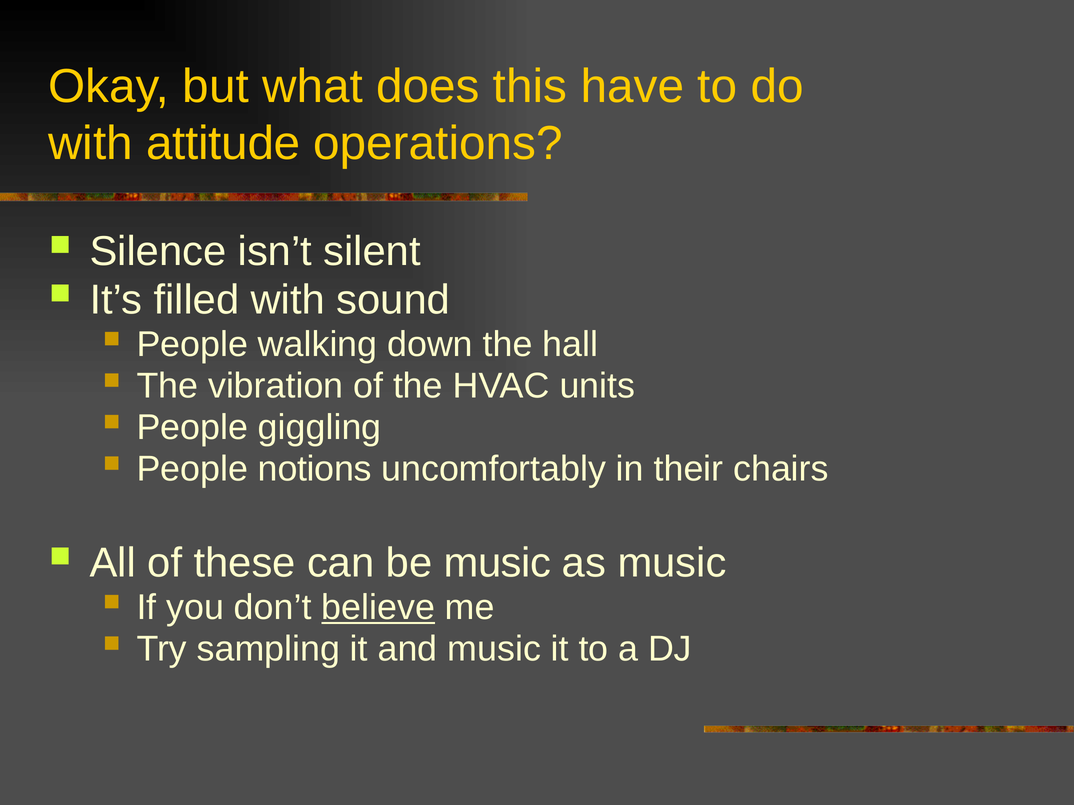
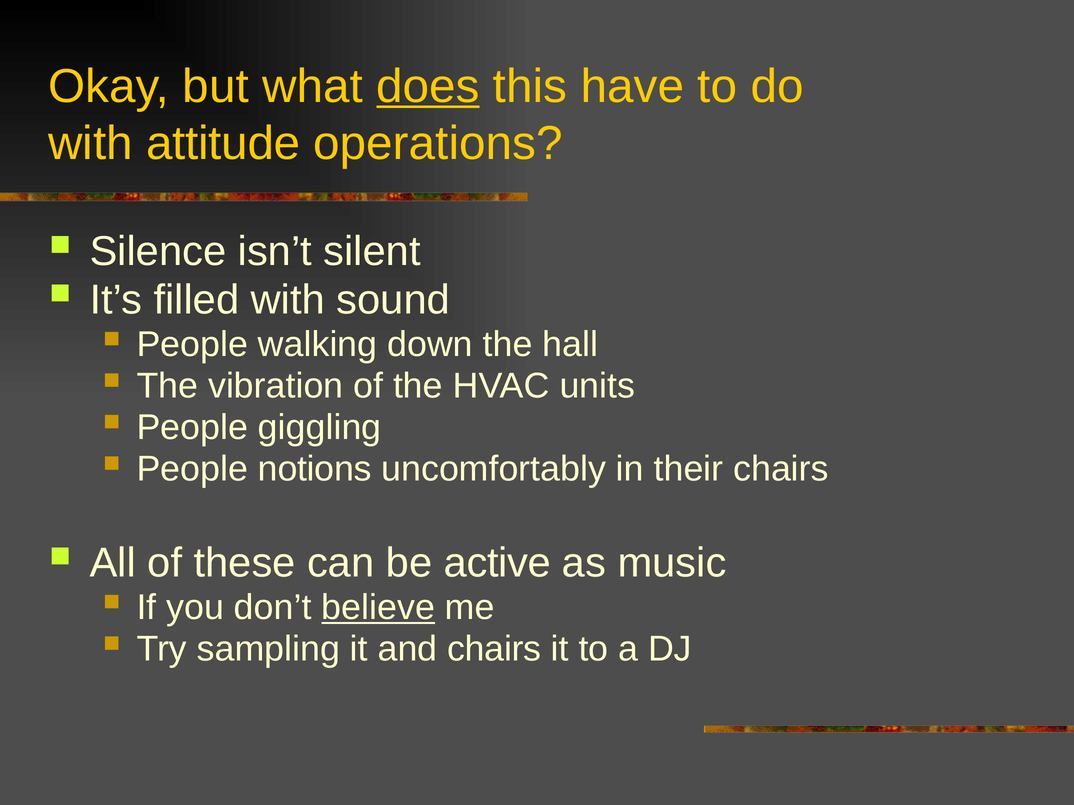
does underline: none -> present
be music: music -> active
and music: music -> chairs
